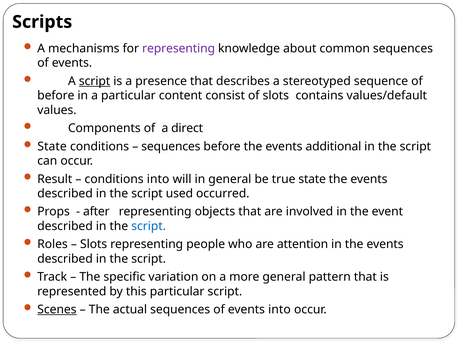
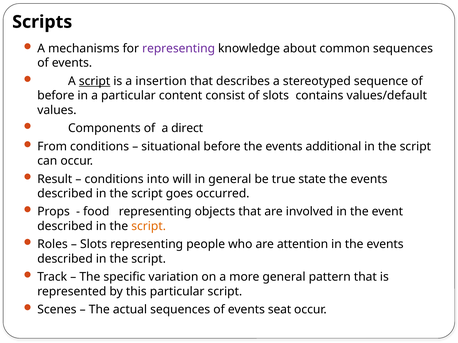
presence: presence -> insertion
State at (52, 147): State -> From
sequences at (171, 147): sequences -> situational
used: used -> goes
after: after -> food
script at (149, 226) colour: blue -> orange
Scenes underline: present -> none
events into: into -> seat
